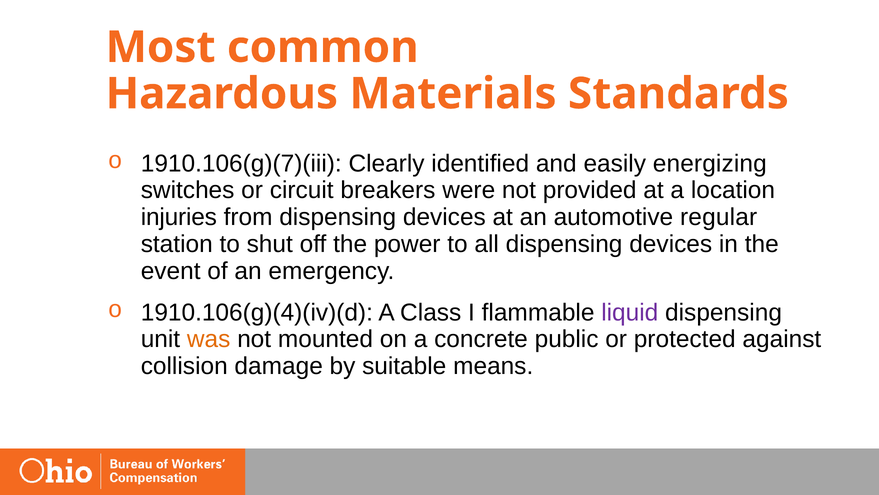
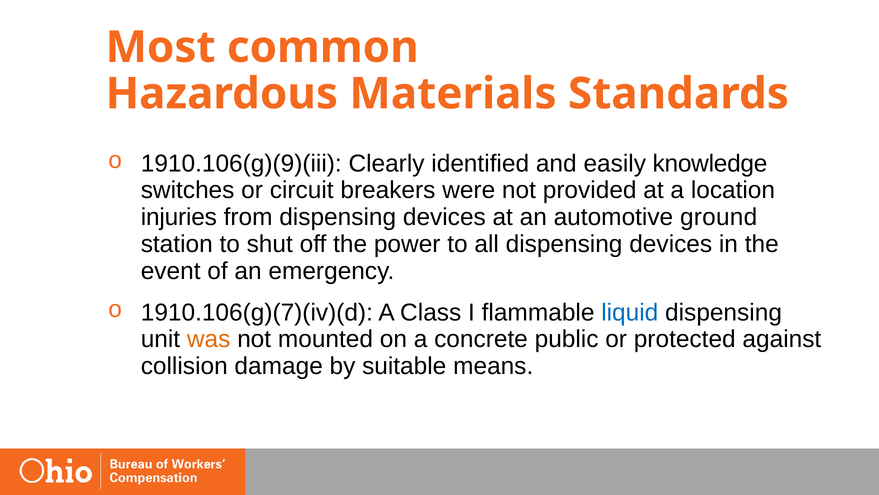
1910.106(g)(7)(iii: 1910.106(g)(7)(iii -> 1910.106(g)(9)(iii
energizing: energizing -> knowledge
regular: regular -> ground
1910.106(g)(4)(iv)(d: 1910.106(g)(4)(iv)(d -> 1910.106(g)(7)(iv)(d
liquid colour: purple -> blue
